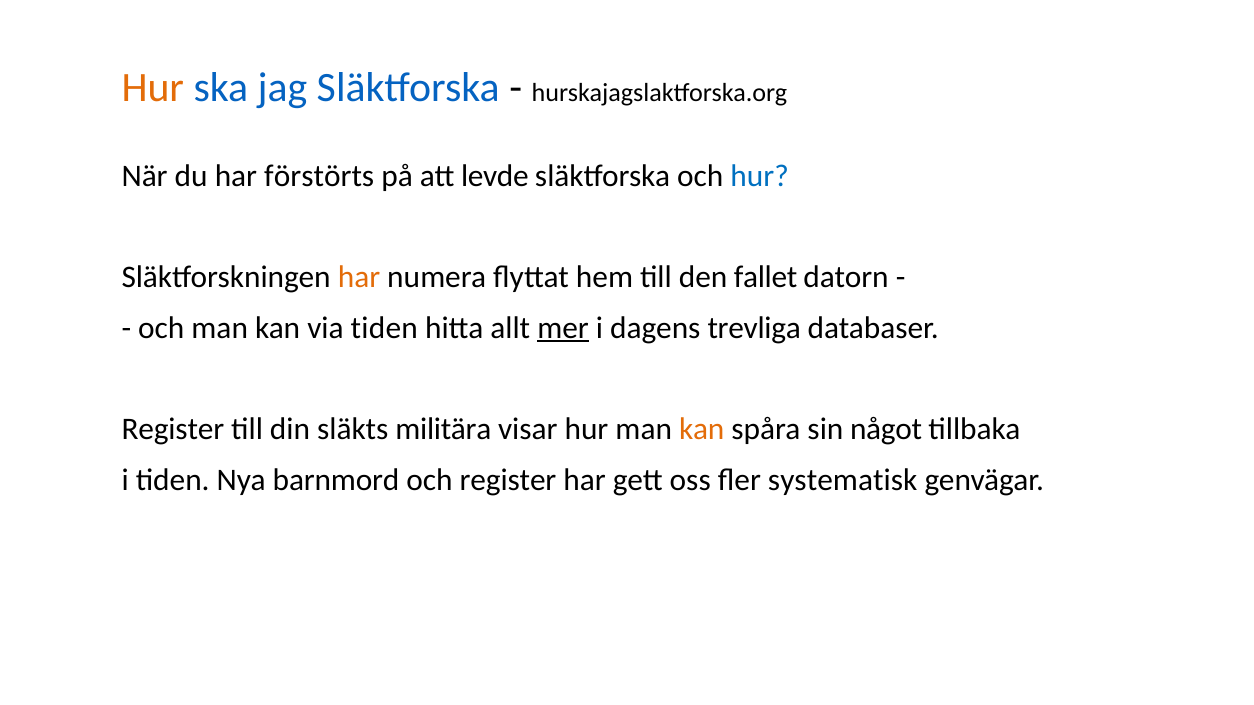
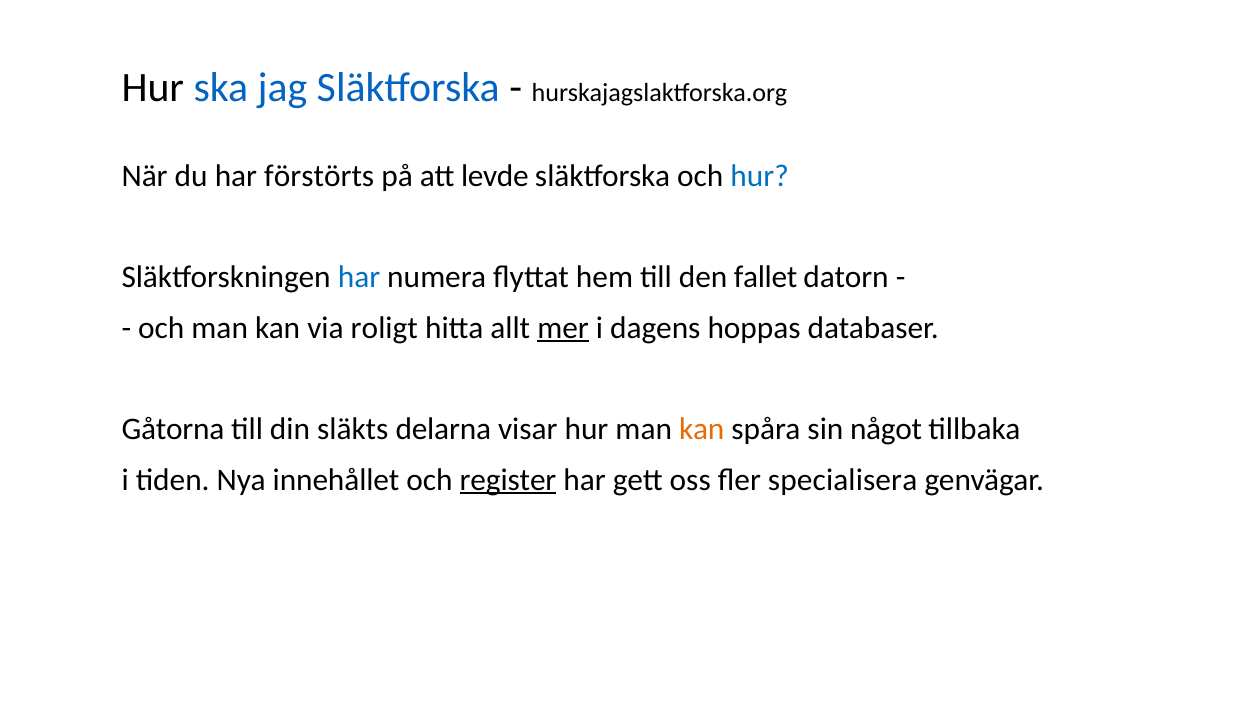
Hur at (153, 88) colour: orange -> black
har at (359, 277) colour: orange -> blue
via tiden: tiden -> roligt
trevliga: trevliga -> hoppas
Register at (173, 429): Register -> Gåtorna
militära: militära -> delarna
barnmord: barnmord -> innehållet
register at (508, 480) underline: none -> present
systematisk: systematisk -> specialisera
